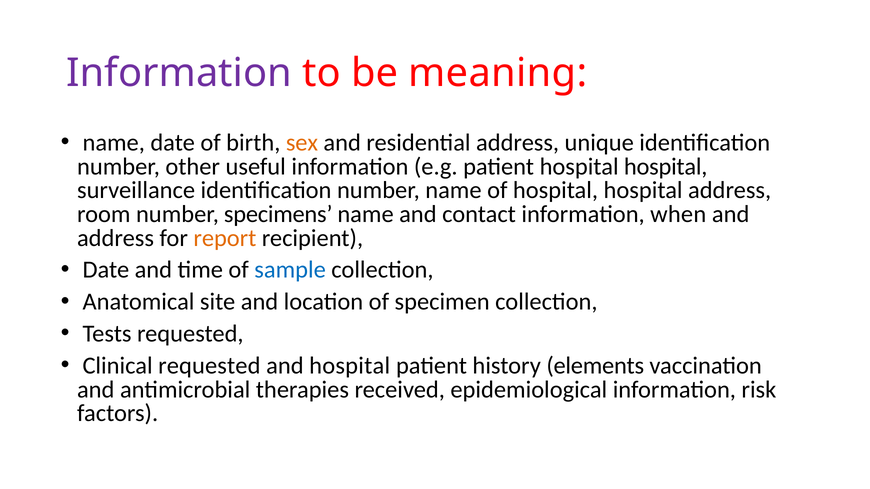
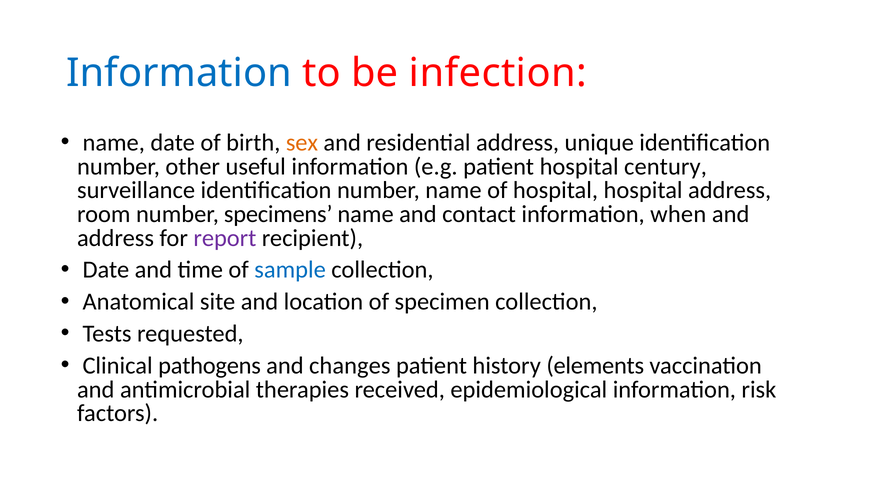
Information at (179, 73) colour: purple -> blue
meaning: meaning -> infection
patient hospital hospital: hospital -> century
report colour: orange -> purple
Clinical requested: requested -> pathogens
and hospital: hospital -> changes
